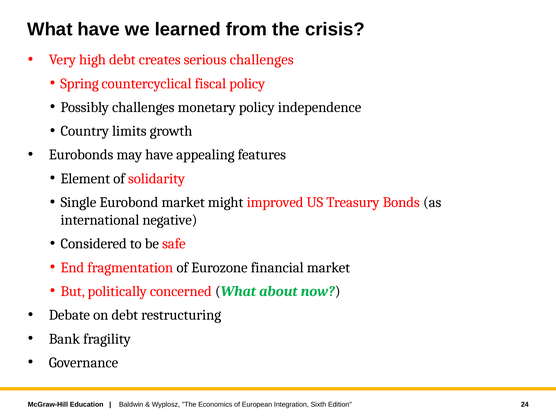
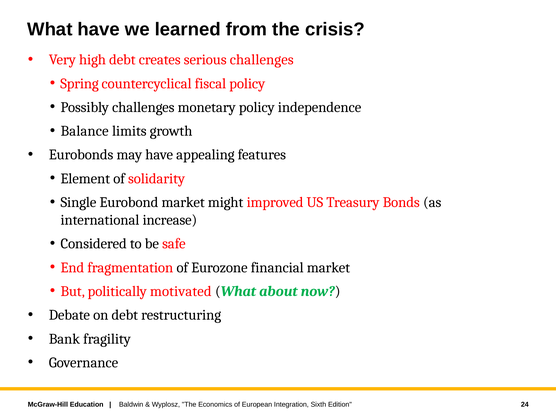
Country: Country -> Balance
negative: negative -> increase
concerned: concerned -> motivated
